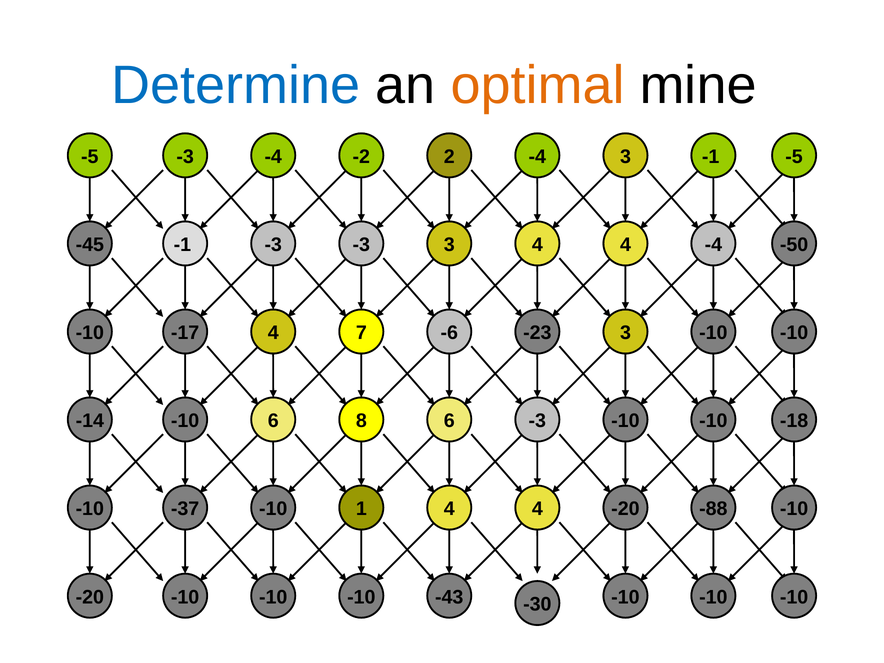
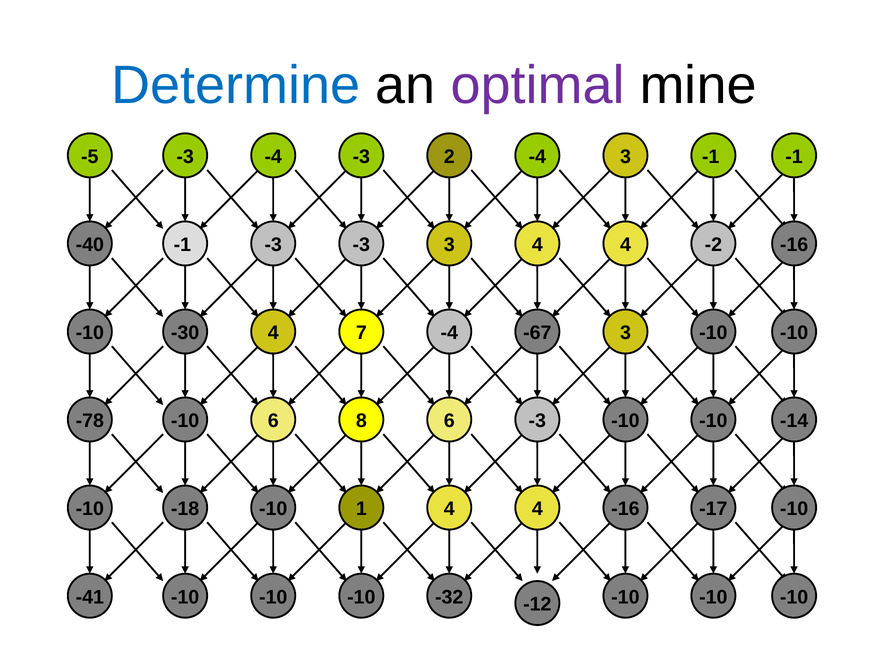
optimal colour: orange -> purple
-2 at (361, 157): -2 -> -3
-5 at (794, 157): -5 -> -1
-45: -45 -> -40
-4 at (713, 245): -4 -> -2
-50 at (794, 245): -50 -> -16
-17: -17 -> -30
-6 at (449, 333): -6 -> -4
-23: -23 -> -67
-14: -14 -> -78
-18: -18 -> -14
-37: -37 -> -18
-20 at (625, 509): -20 -> -16
-88: -88 -> -17
-20 at (90, 597): -20 -> -41
-43: -43 -> -32
-30: -30 -> -12
